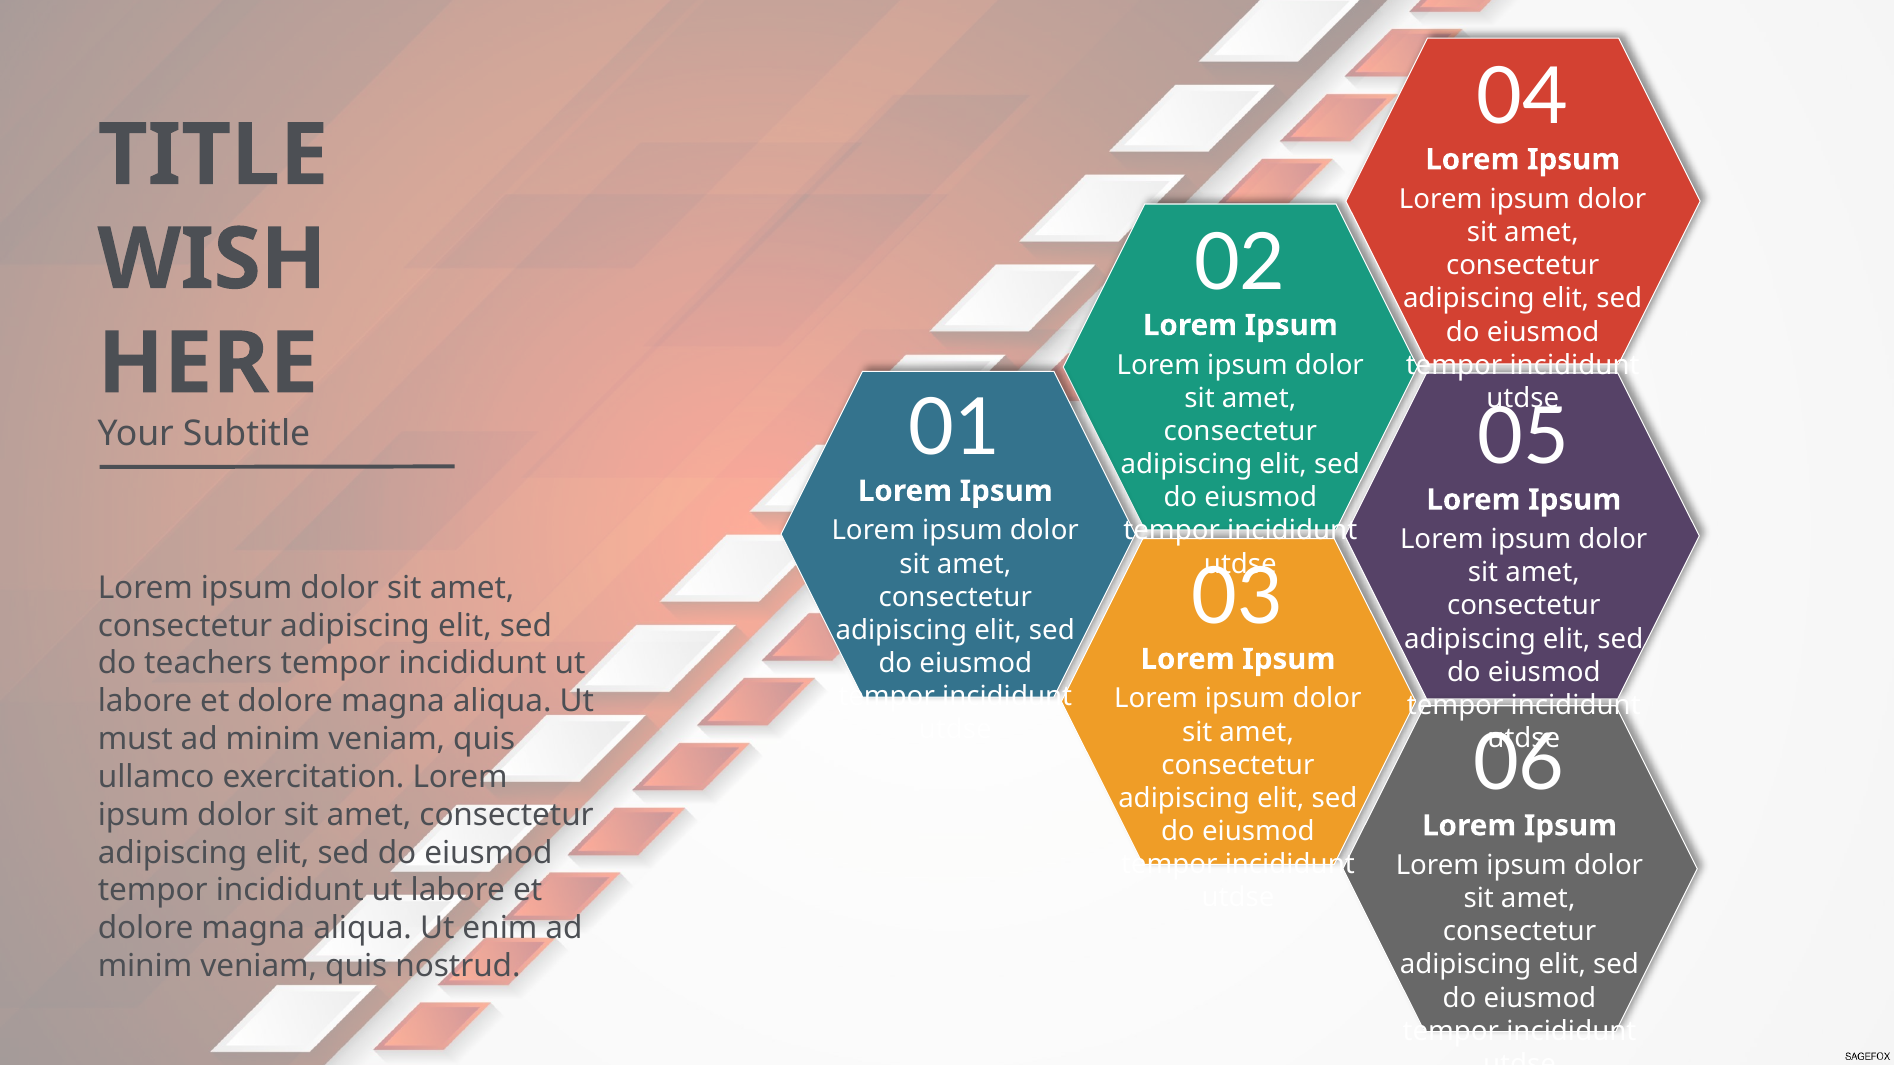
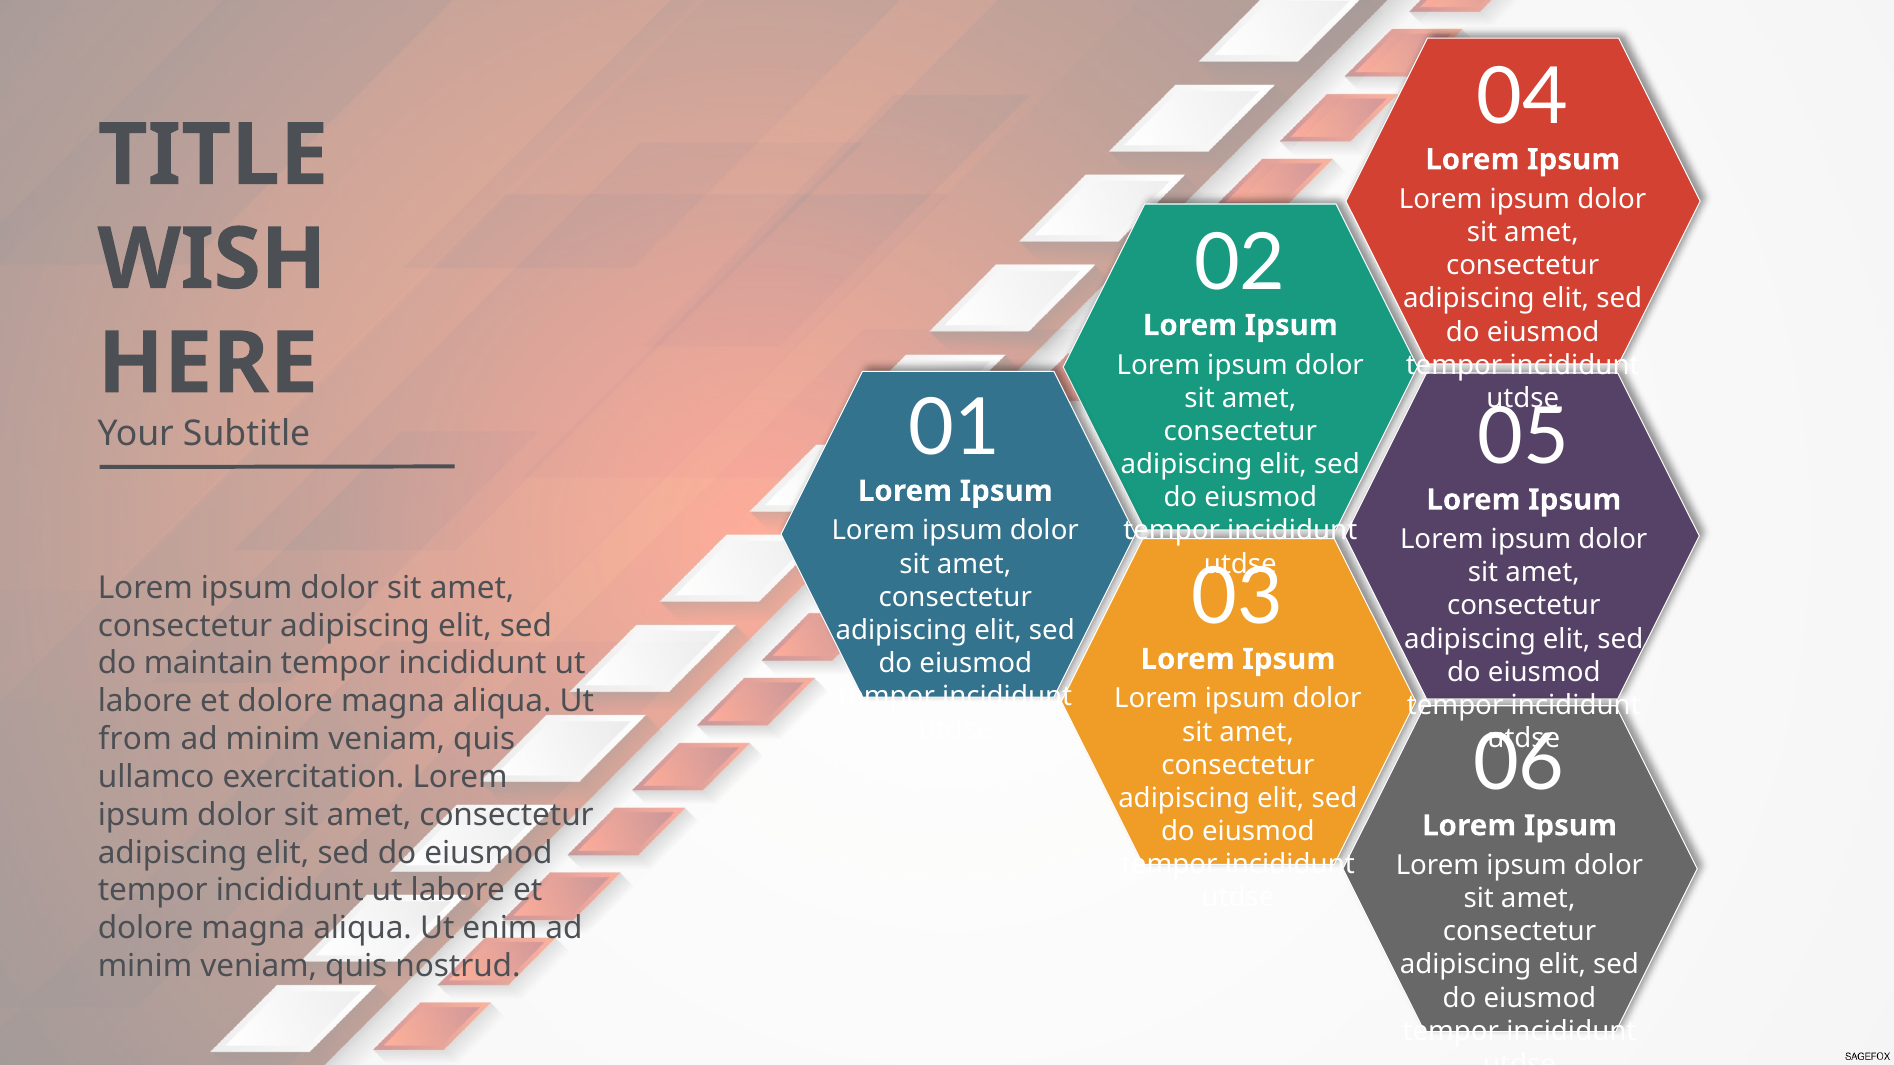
teachers: teachers -> maintain
must: must -> from
